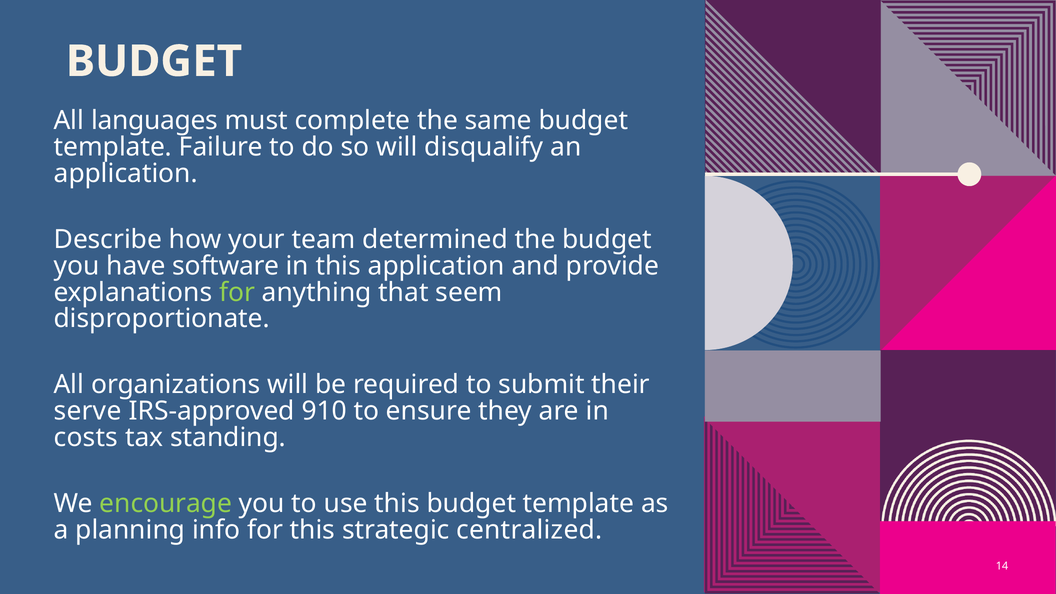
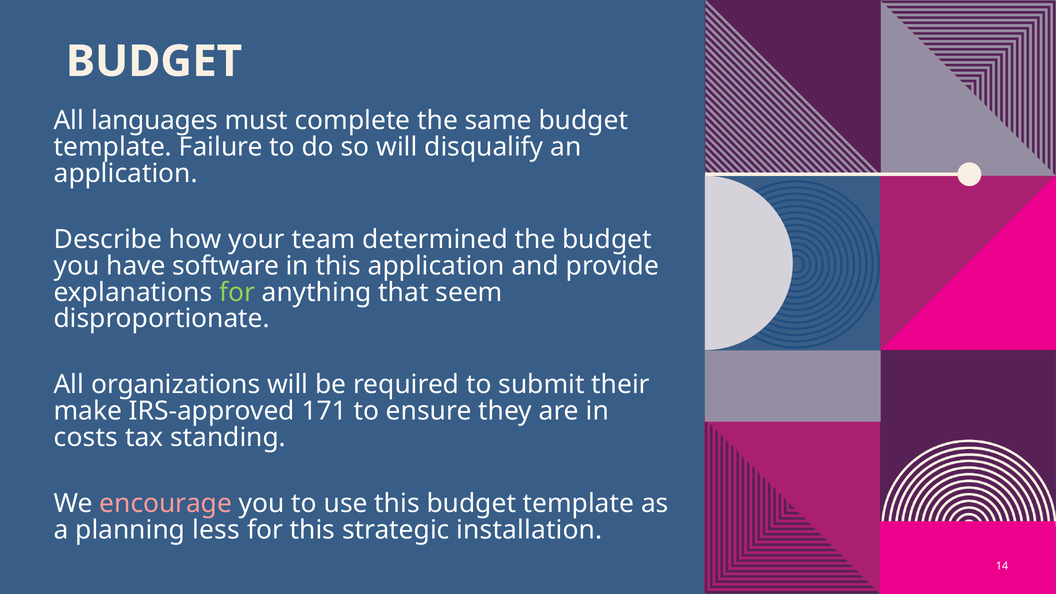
serve: serve -> make
910: 910 -> 171
encourage colour: light green -> pink
info: info -> less
centralized: centralized -> installation
